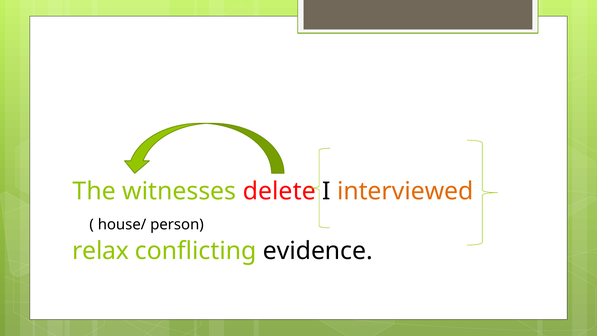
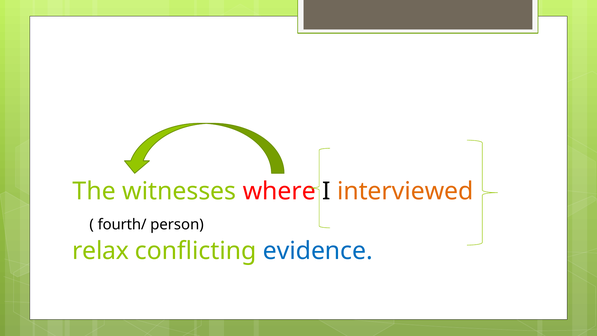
delete: delete -> where
house/: house/ -> fourth/
evidence colour: black -> blue
